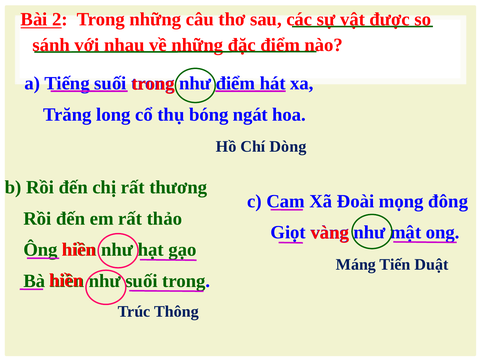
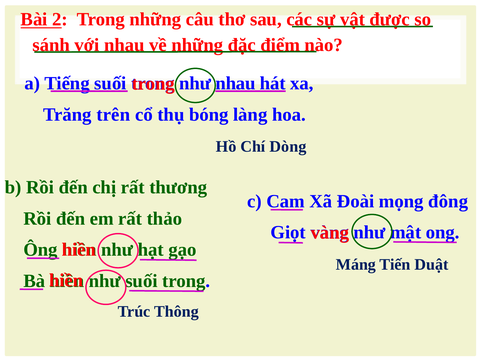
như điểm: điểm -> nhau
long: long -> trên
ngát: ngát -> làng
